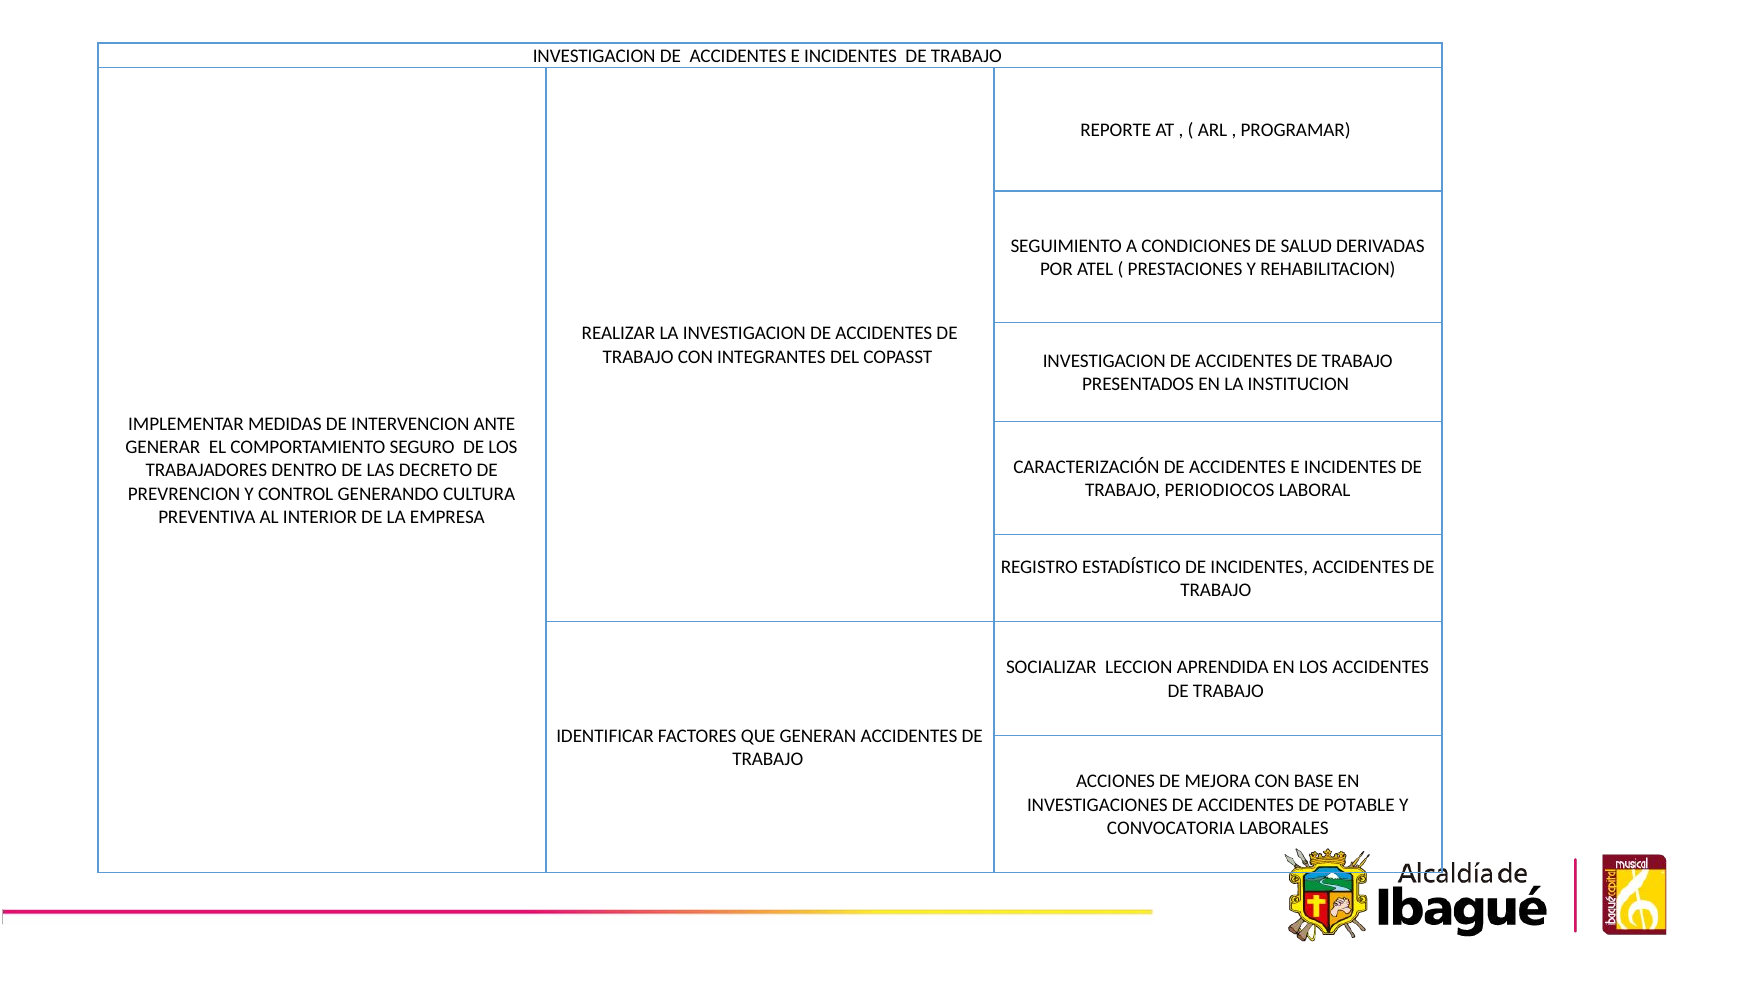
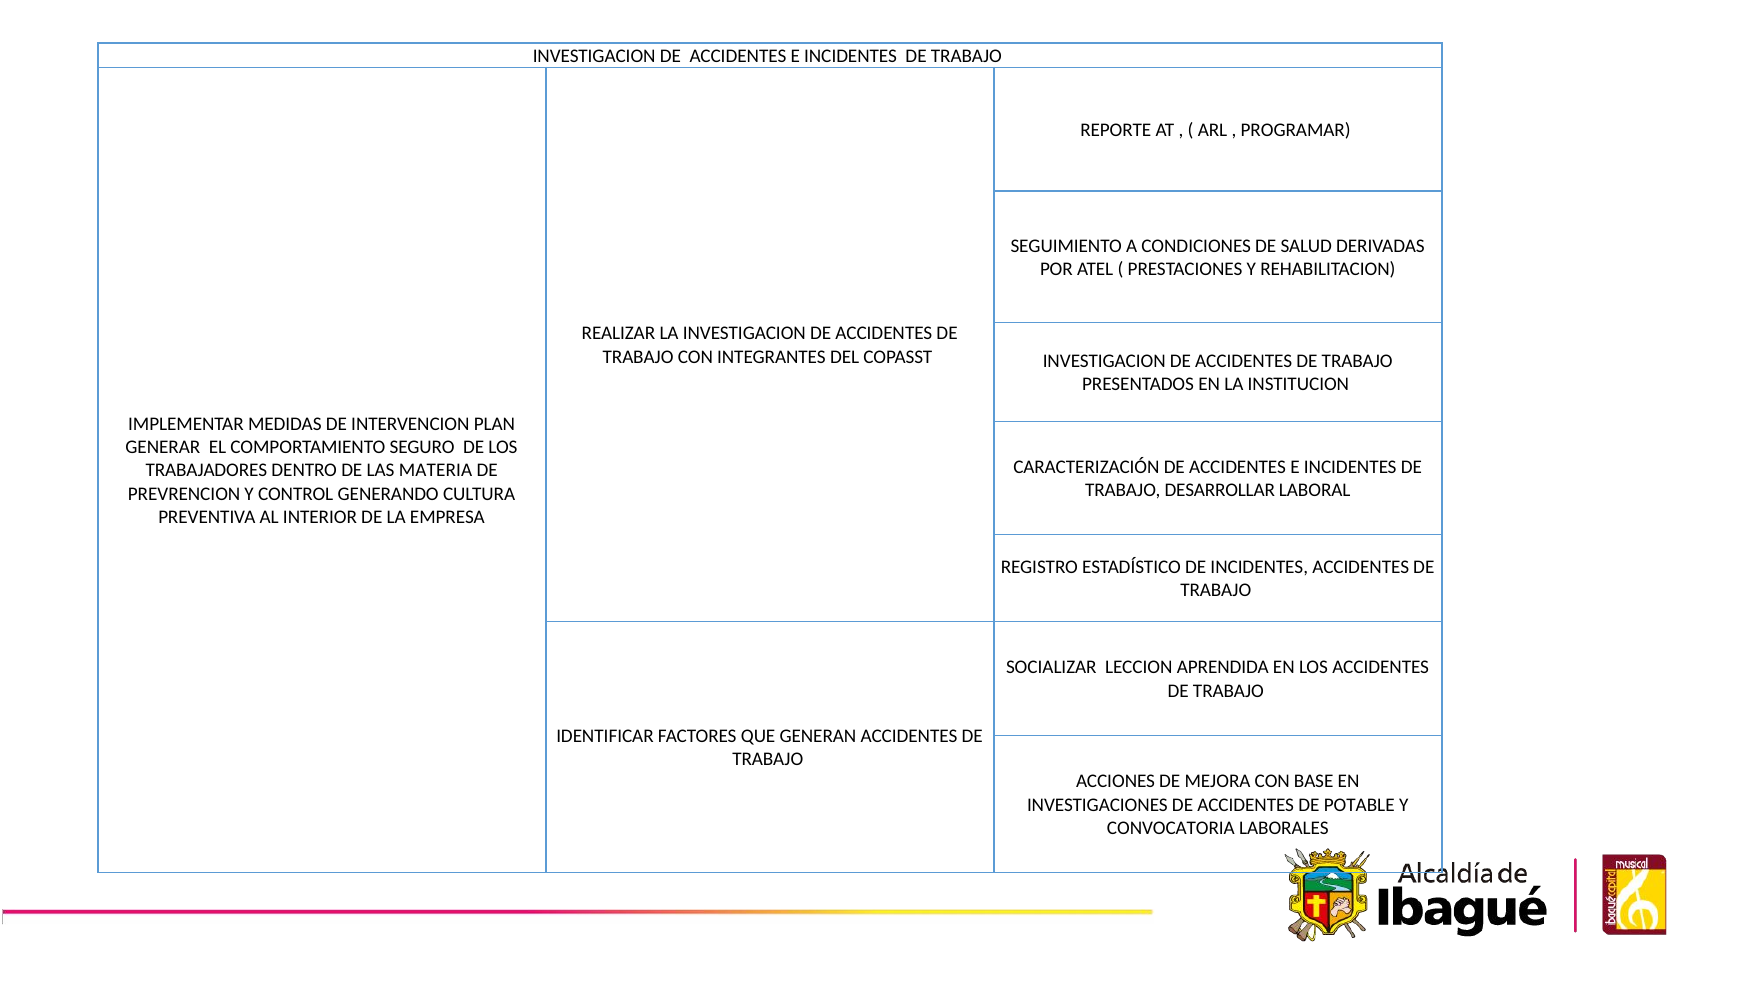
ANTE: ANTE -> PLAN
DECRETO: DECRETO -> MATERIA
PERIODIOCOS: PERIODIOCOS -> DESARROLLAR
